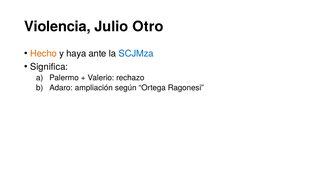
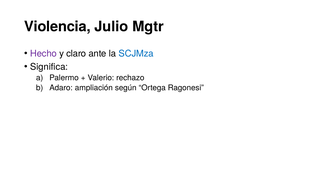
Otro: Otro -> Mgtr
Hecho colour: orange -> purple
haya: haya -> claro
